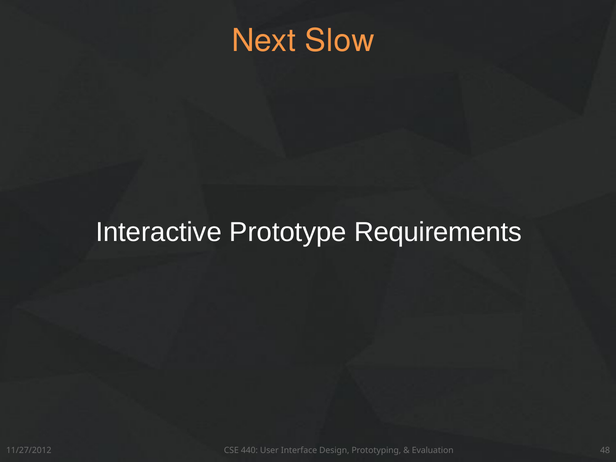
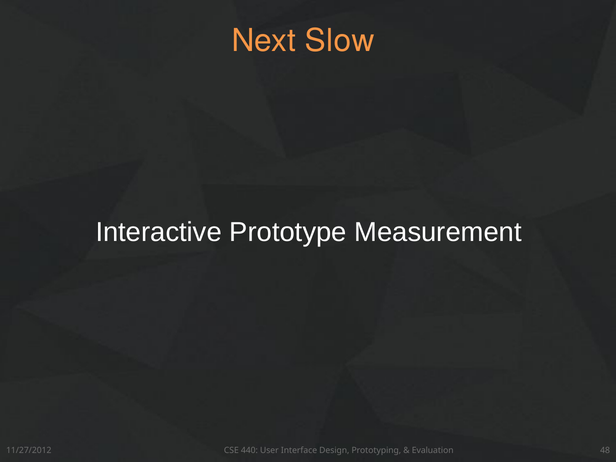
Requirements: Requirements -> Measurement
